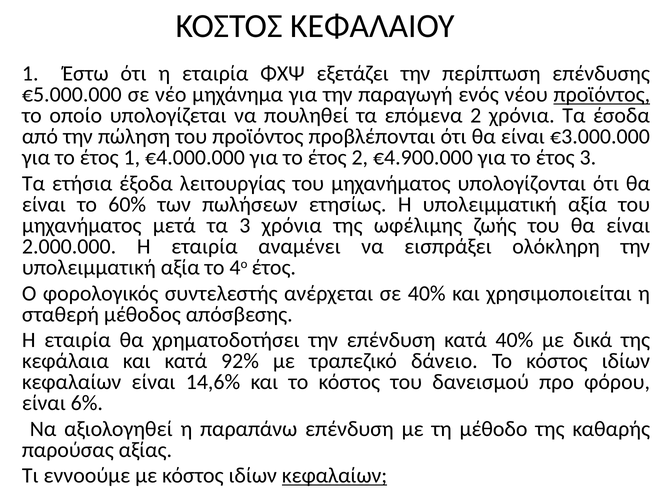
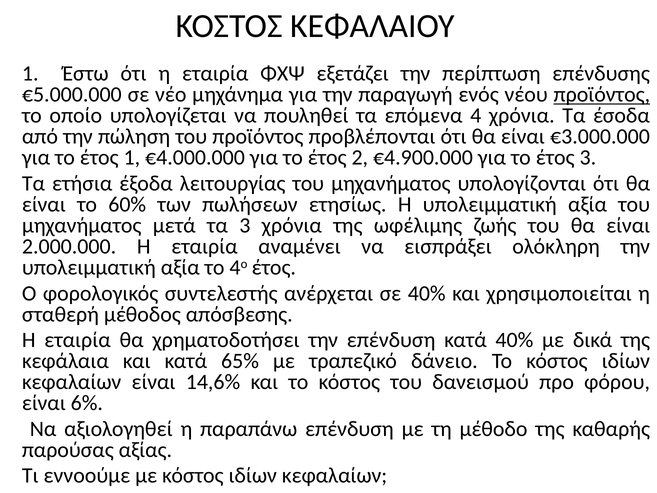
επόμενα 2: 2 -> 4
92%: 92% -> 65%
κεφαλαίων at (334, 475) underline: present -> none
